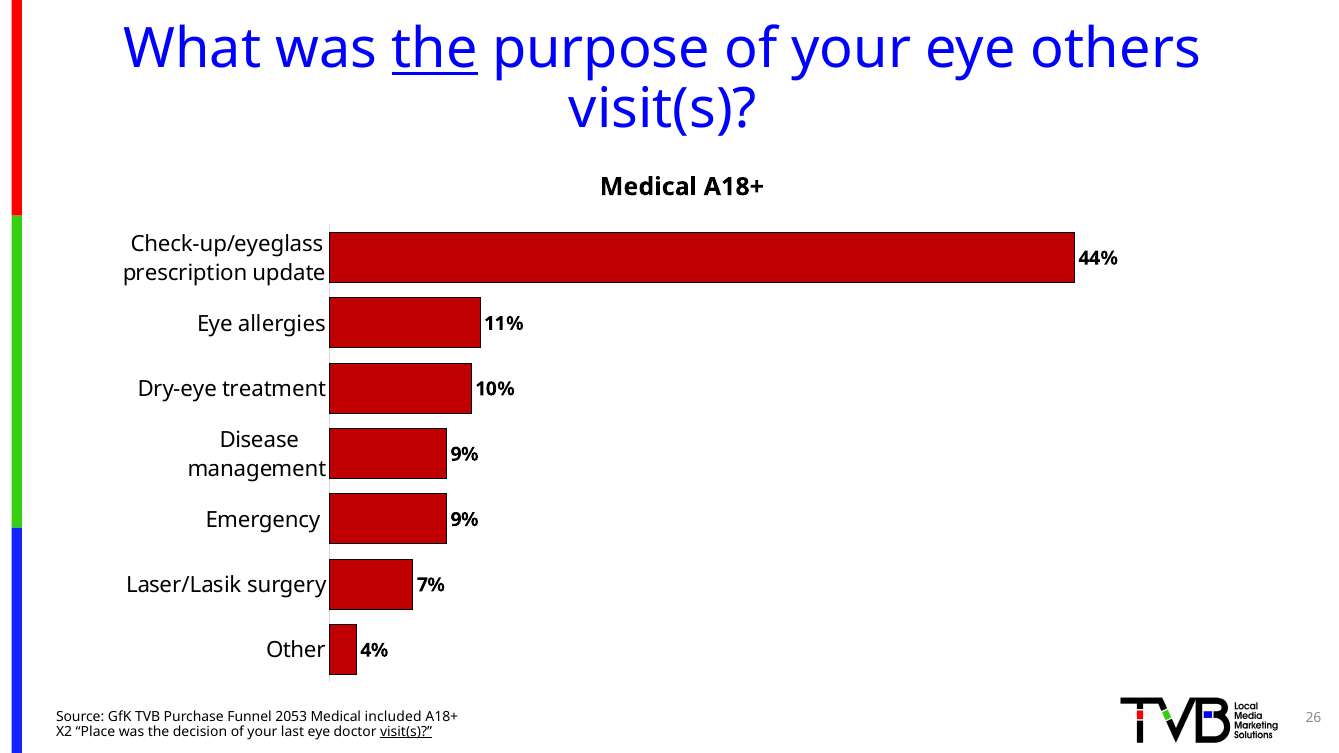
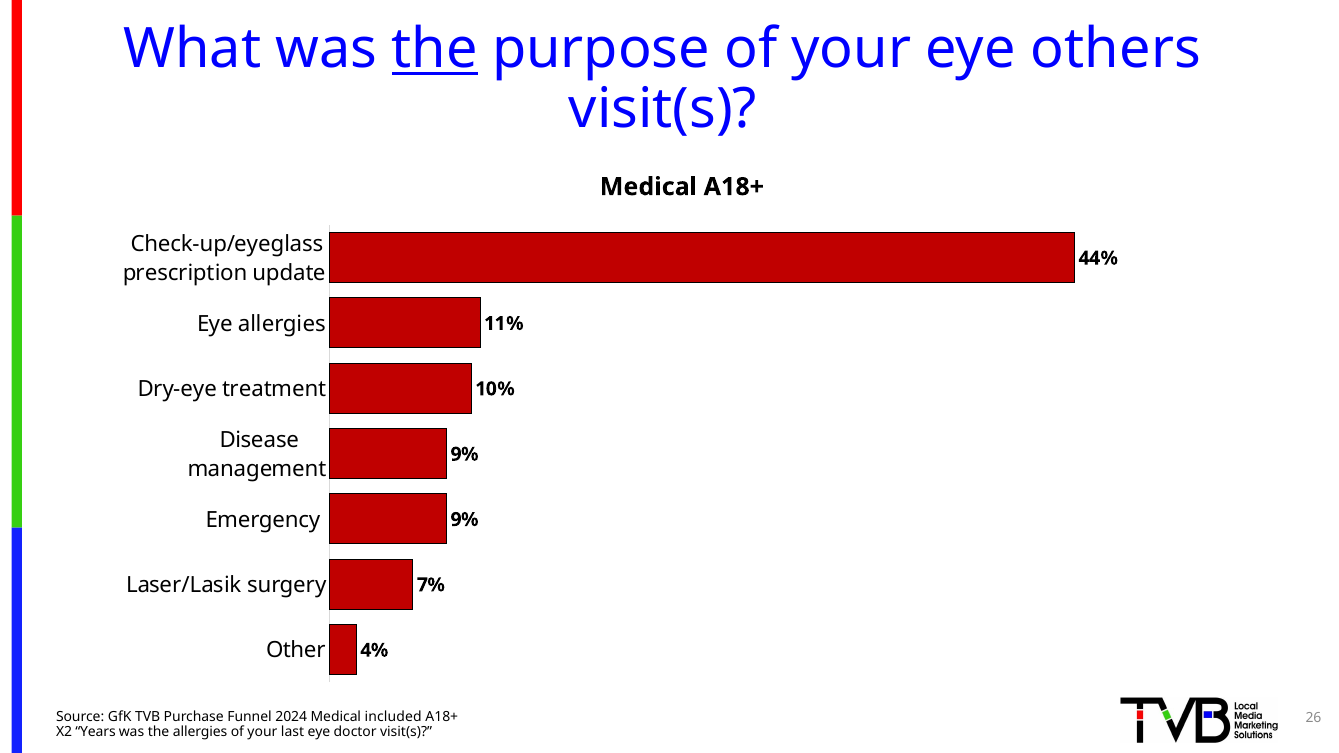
2053: 2053 -> 2024
Place: Place -> Years
the decision: decision -> allergies
visit(s at (406, 732) underline: present -> none
